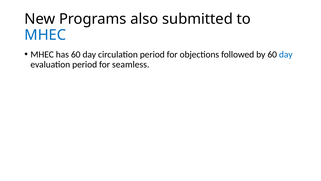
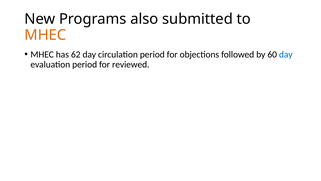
MHEC at (45, 35) colour: blue -> orange
has 60: 60 -> 62
seamless: seamless -> reviewed
